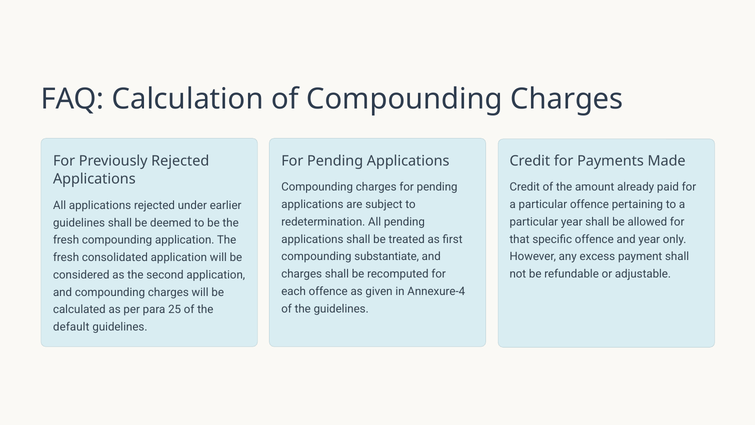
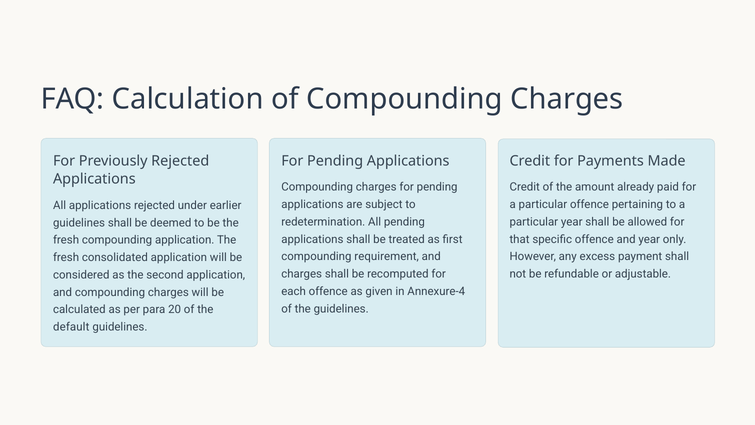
substantiate: substantiate -> requirement
25: 25 -> 20
